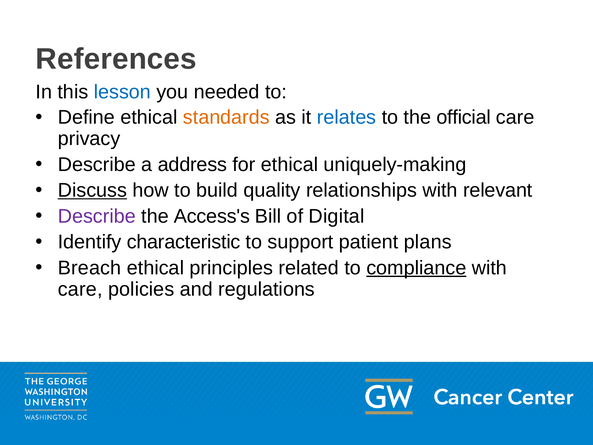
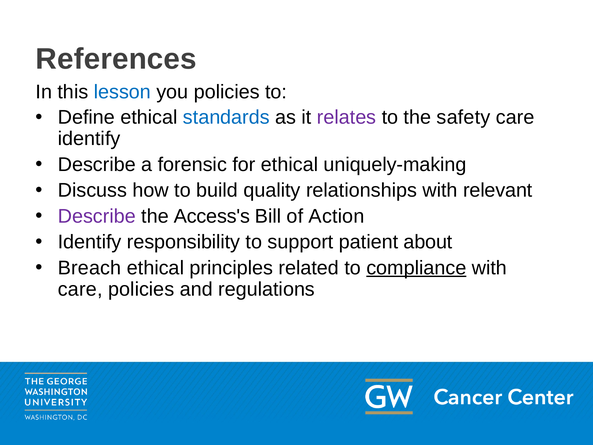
you needed: needed -> policies
standards colour: orange -> blue
relates colour: blue -> purple
official: official -> safety
privacy at (89, 139): privacy -> identify
address: address -> forensic
Discuss underline: present -> none
Digital: Digital -> Action
characteristic: characteristic -> responsibility
plans: plans -> about
